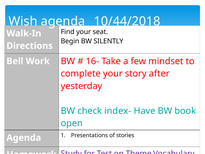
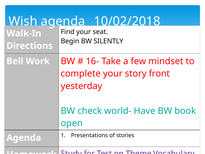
10/44/2018: 10/44/2018 -> 10/02/2018
after: after -> front
index-: index- -> world-
